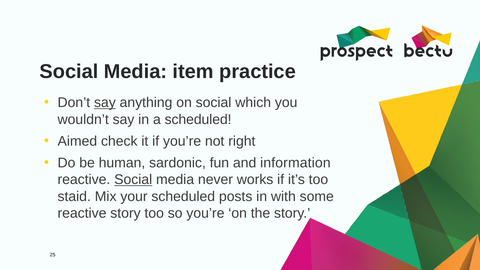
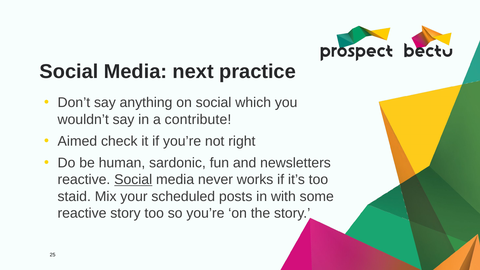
item: item -> next
say at (105, 103) underline: present -> none
a scheduled: scheduled -> contribute
information: information -> newsletters
